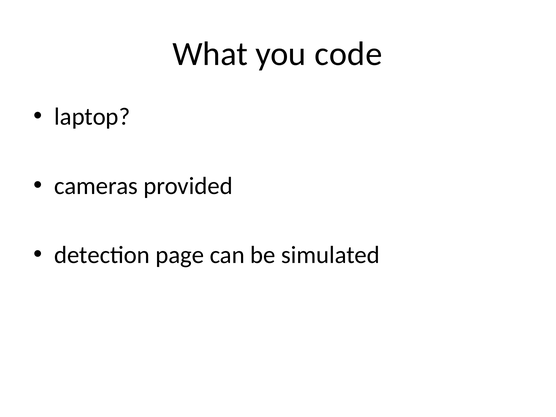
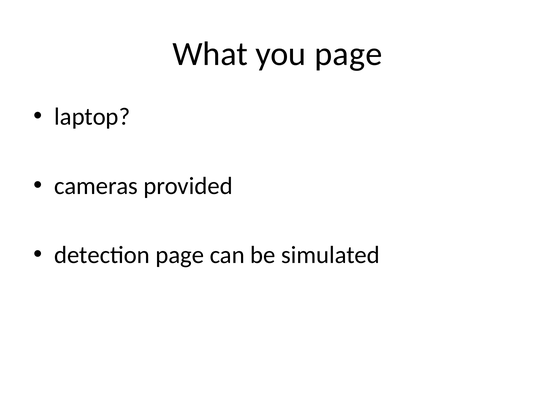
you code: code -> page
